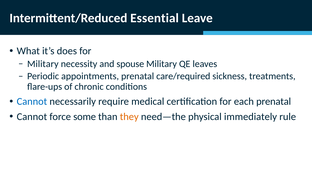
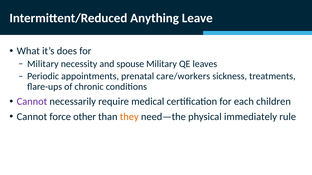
Essential: Essential -> Anything
care/required: care/required -> care/workers
Cannot at (32, 102) colour: blue -> purple
each prenatal: prenatal -> children
some: some -> other
